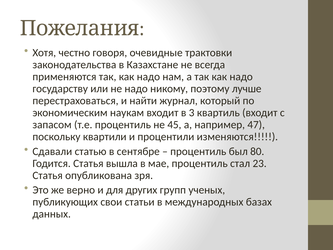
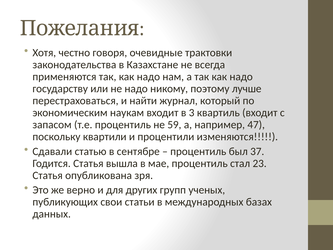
45: 45 -> 59
80: 80 -> 37
